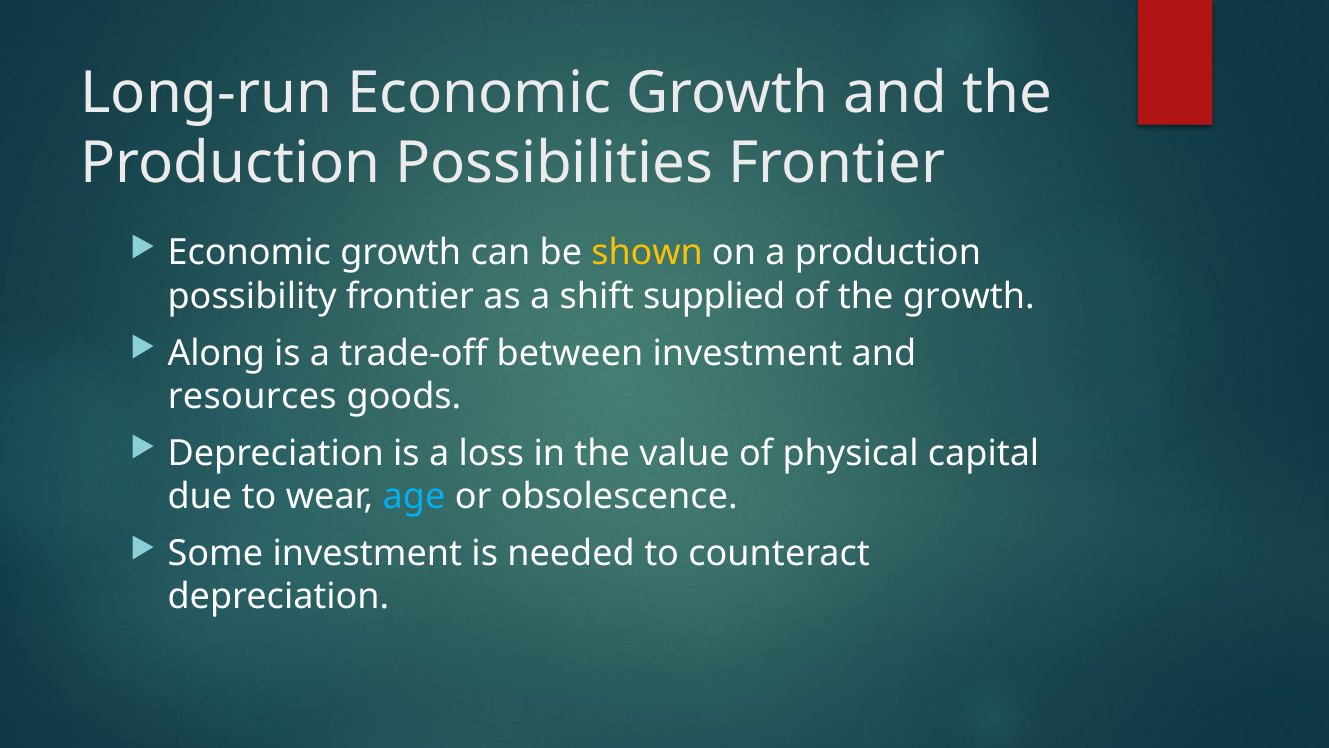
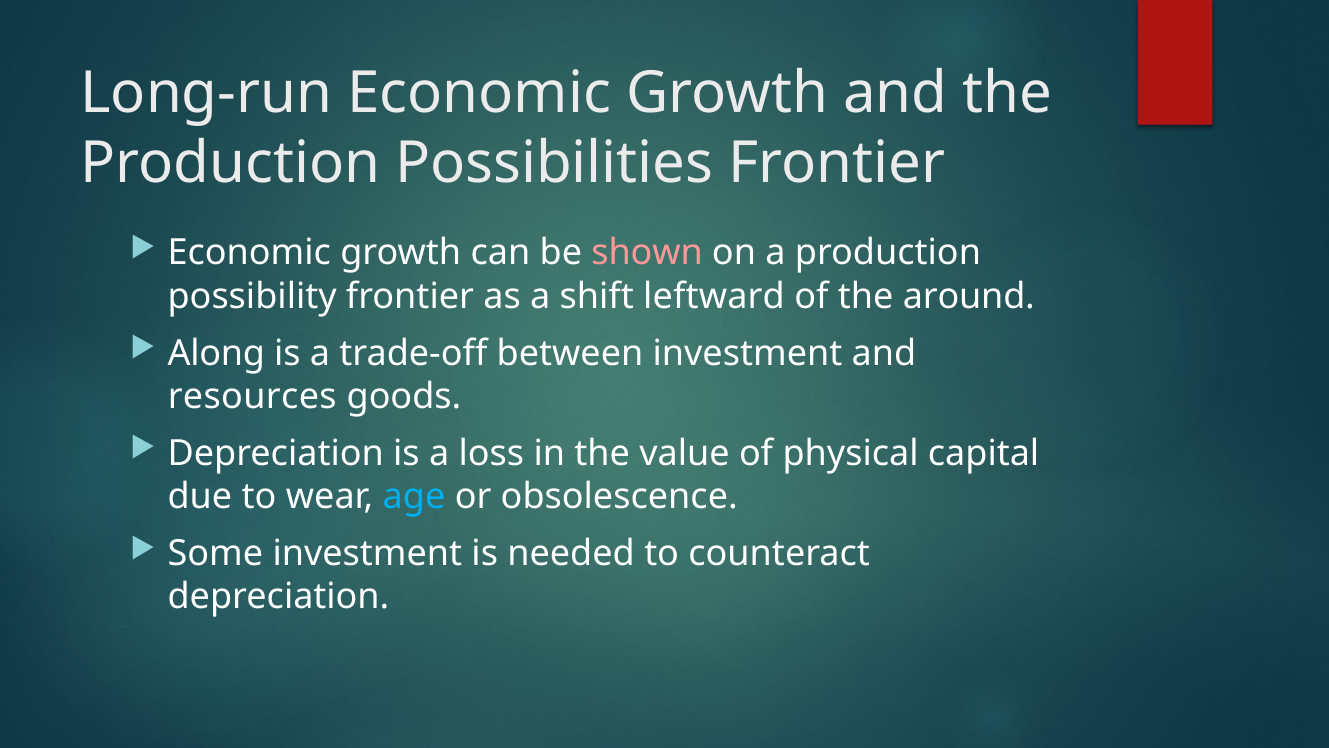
shown colour: yellow -> pink
supplied: supplied -> leftward
the growth: growth -> around
